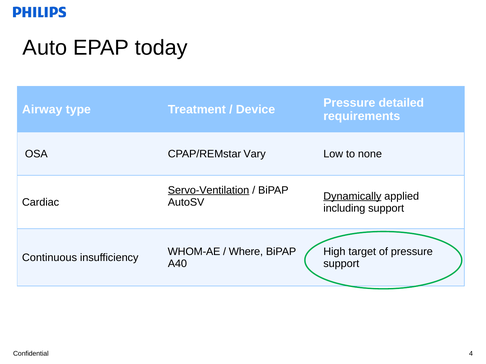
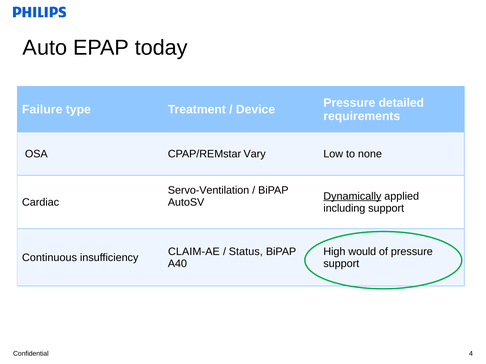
Airway: Airway -> Failure
Servo-Ventilation underline: present -> none
WHOM-AE: WHOM-AE -> CLAIM-AE
Where: Where -> Status
target: target -> would
